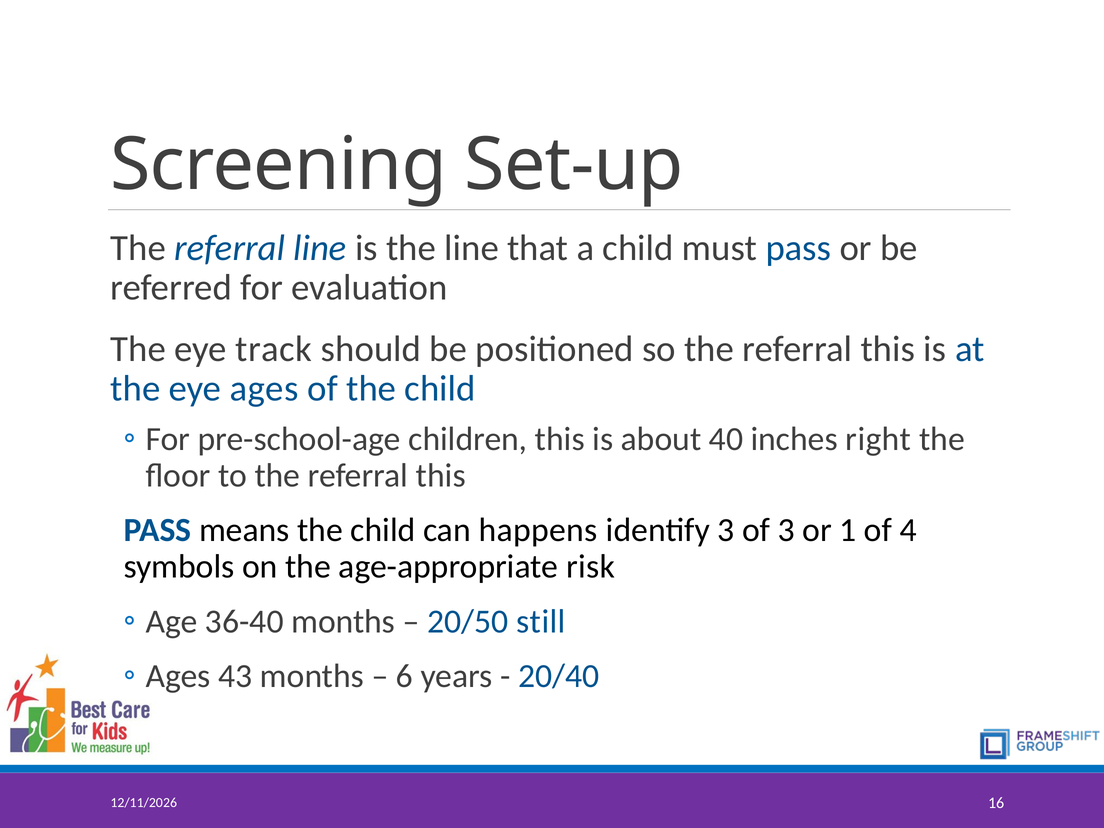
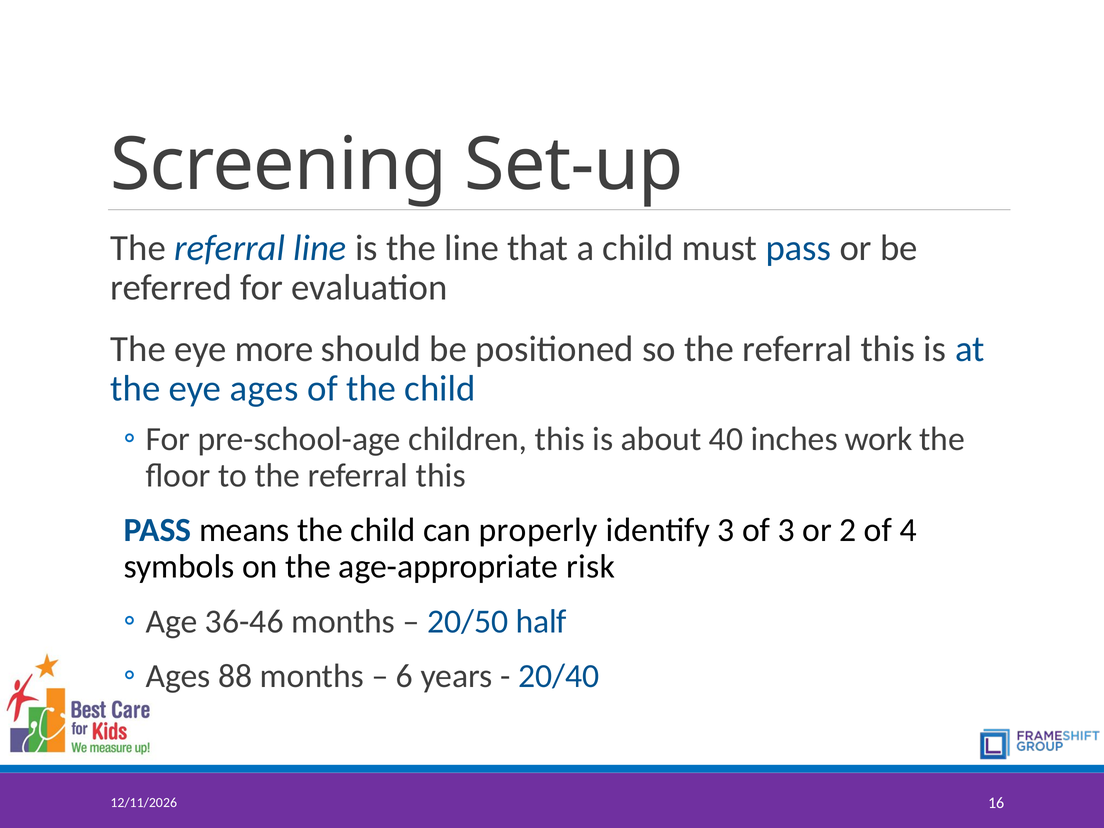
track: track -> more
right: right -> work
happens: happens -> properly
1: 1 -> 2
36-40: 36-40 -> 36-46
still: still -> half
43: 43 -> 88
